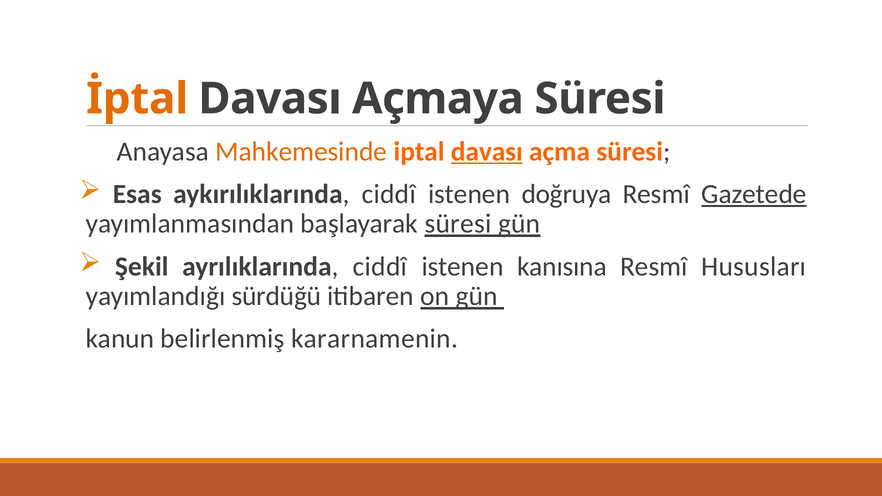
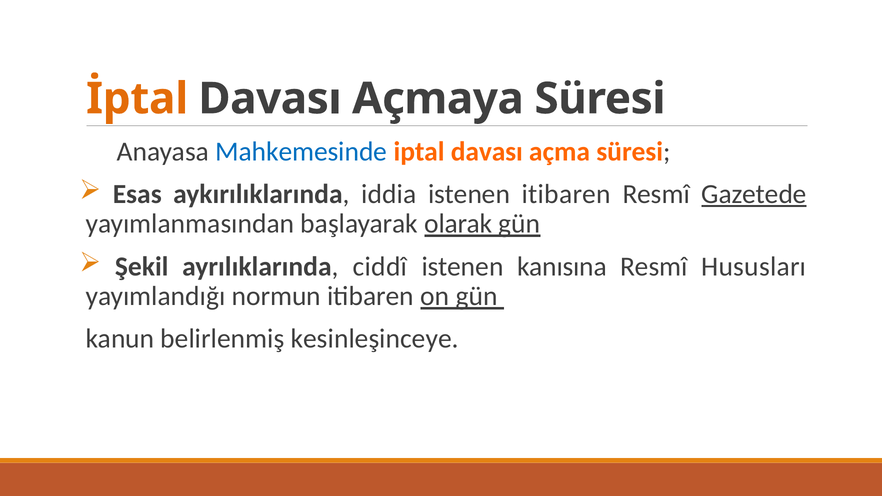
Mahkemesinde colour: orange -> blue
davası at (487, 152) underline: present -> none
aykırılıklarında ciddî: ciddî -> iddia
istenen doğruya: doğruya -> itibaren
başlayarak süresi: süresi -> olarak
sürdüğü: sürdüğü -> normun
kararnamenin: kararnamenin -> kesinleşinceye
